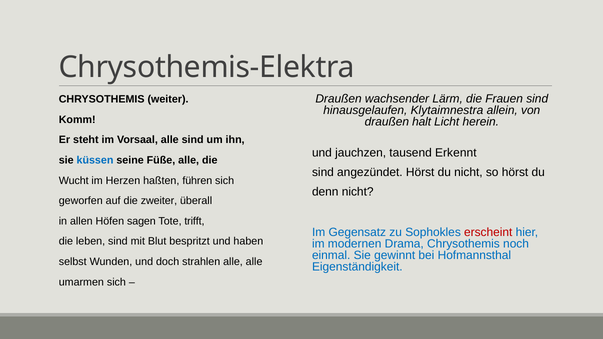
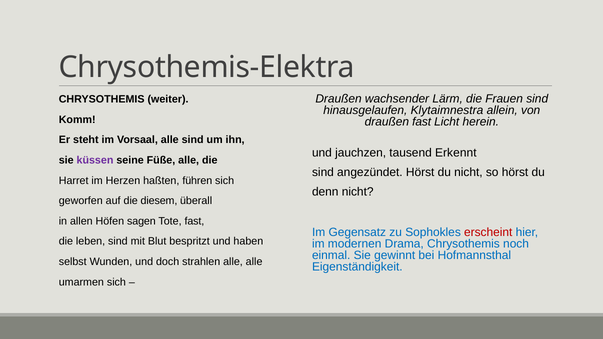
draußen halt: halt -> fast
küssen colour: blue -> purple
Wucht: Wucht -> Harret
zweiter: zweiter -> diesem
Tote trifft: trifft -> fast
